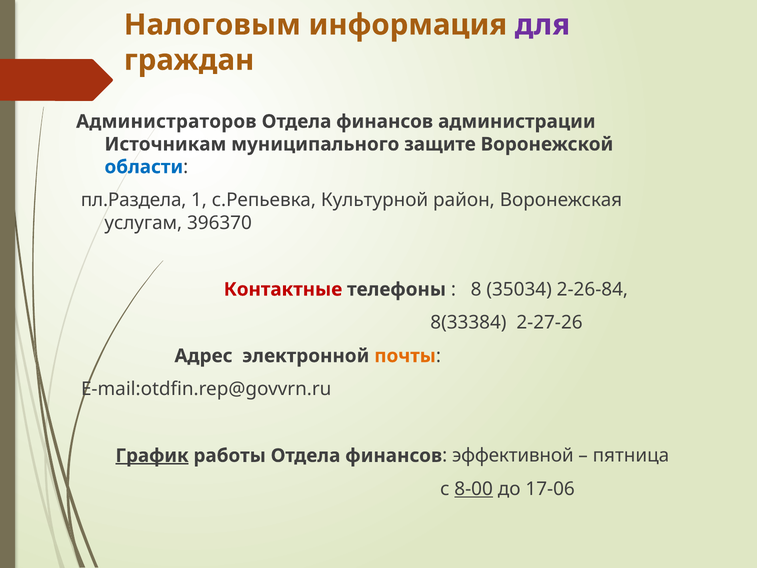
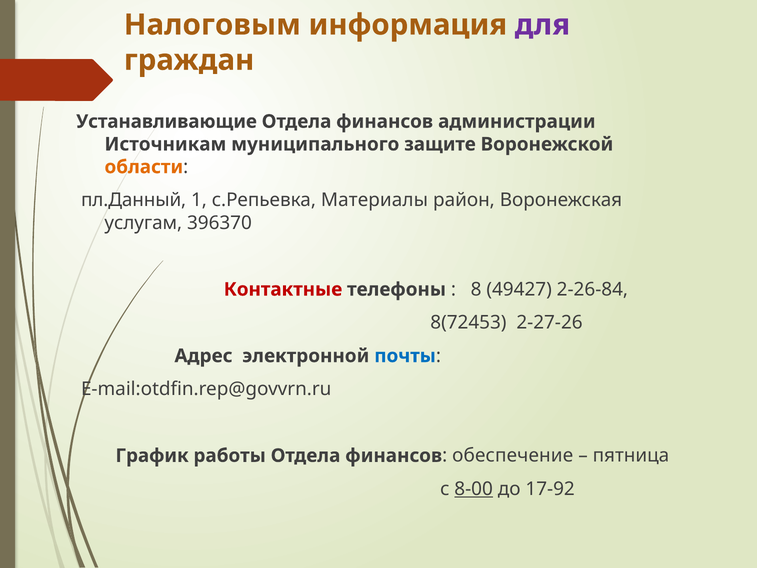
Администраторов: Администраторов -> Устанавливающие
области colour: blue -> orange
пл.Раздела: пл.Раздела -> пл.Данный
Культурной: Культурной -> Материалы
35034: 35034 -> 49427
8(33384: 8(33384 -> 8(72453
почты colour: orange -> blue
График underline: present -> none
эффективной: эффективной -> обеспечение
17-06: 17-06 -> 17-92
